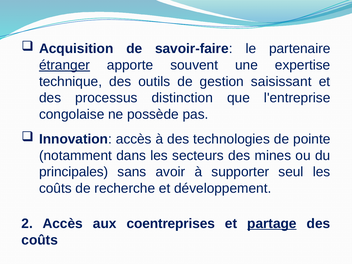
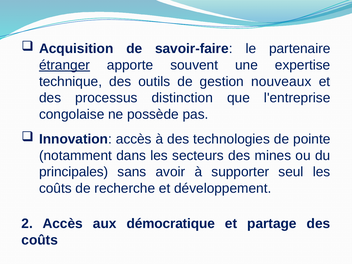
saisissant: saisissant -> nouveaux
coentreprises: coentreprises -> démocratique
partage underline: present -> none
